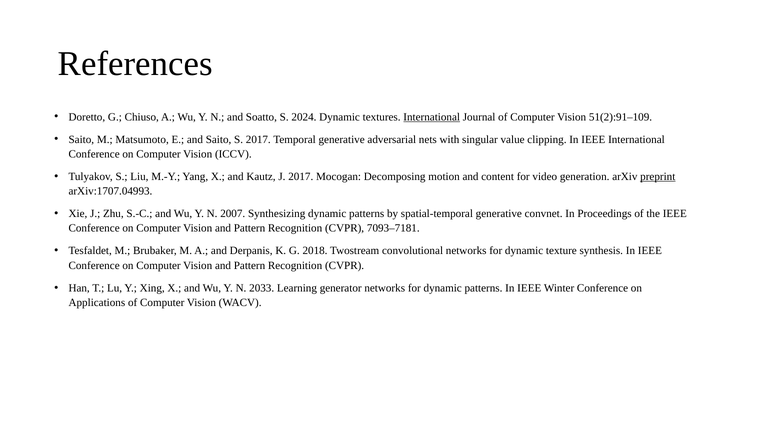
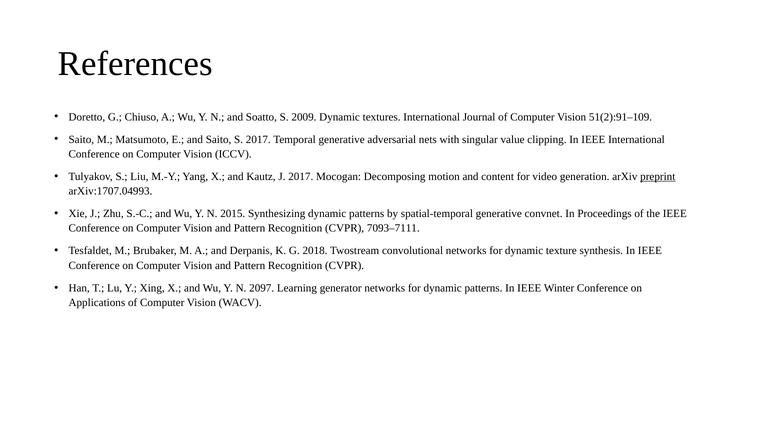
2024: 2024 -> 2009
International at (432, 117) underline: present -> none
2007: 2007 -> 2015
7093–7181: 7093–7181 -> 7093–7111
2033: 2033 -> 2097
